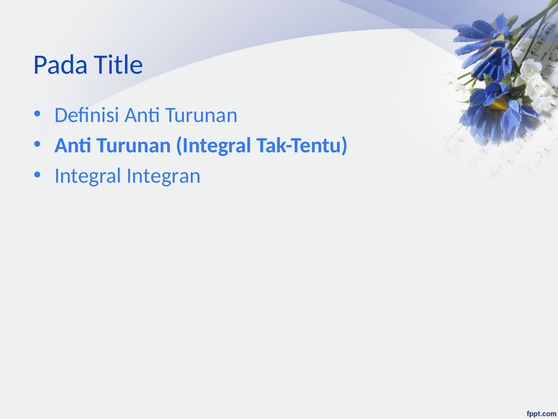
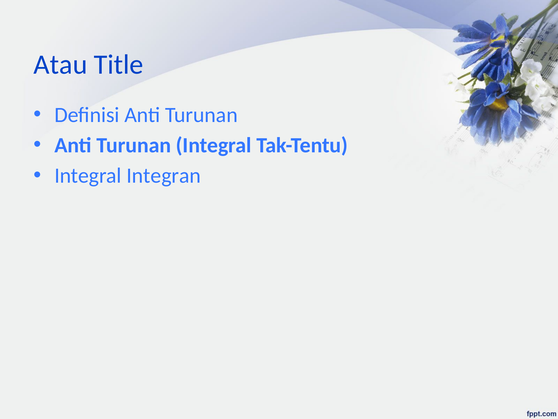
Pada: Pada -> Atau
